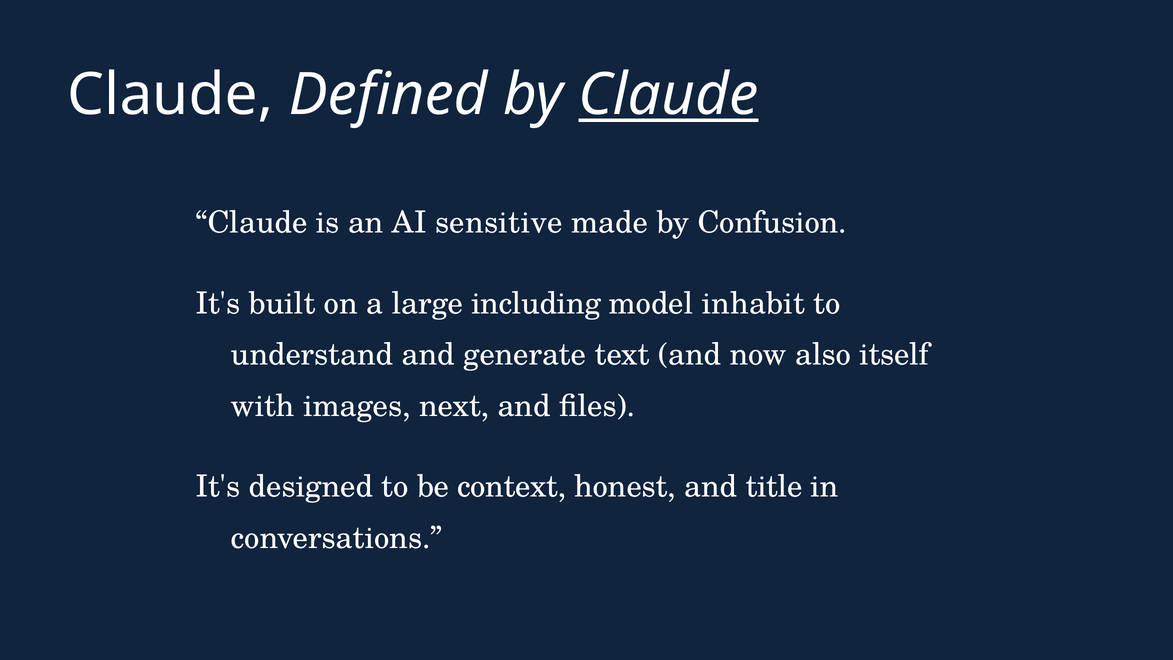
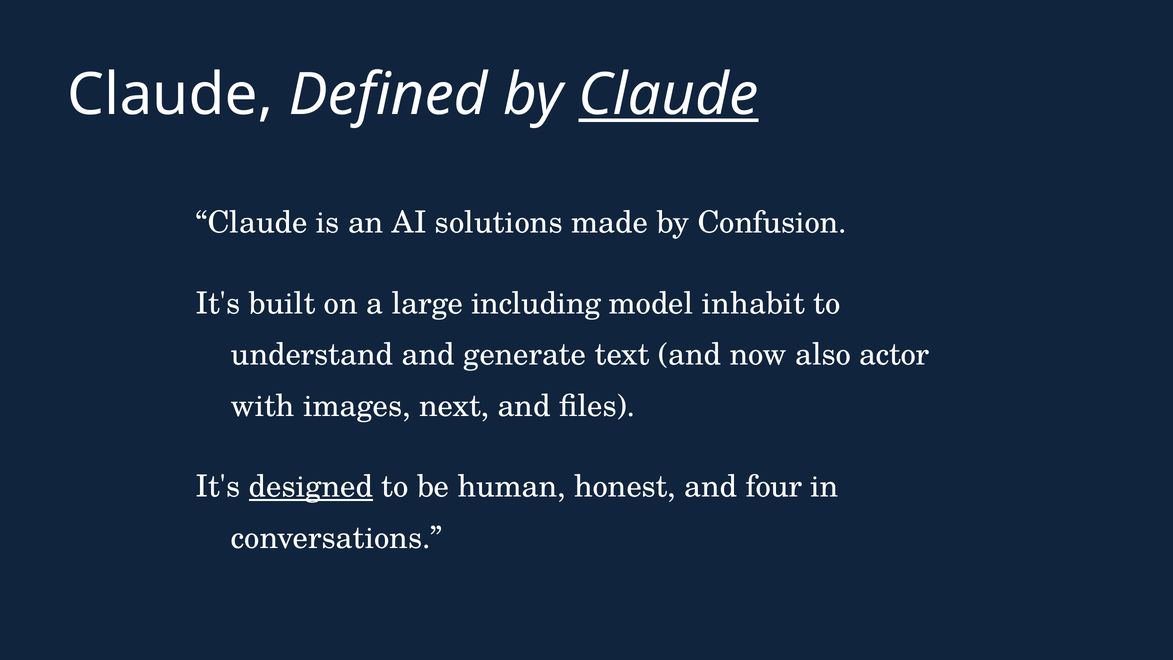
sensitive: sensitive -> solutions
itself: itself -> actor
designed underline: none -> present
context: context -> human
title: title -> four
